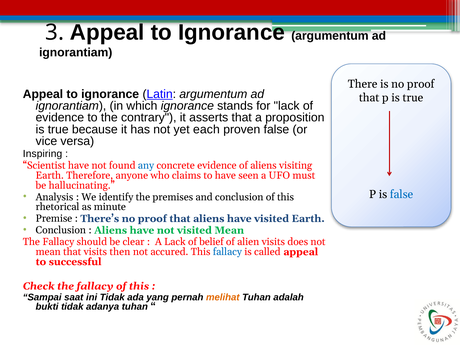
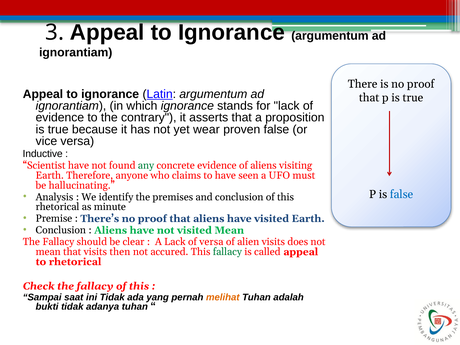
each: each -> wear
Inspiring: Inspiring -> Inductive
any colour: blue -> green
of belief: belief -> versa
fallacy at (227, 252) colour: blue -> green
to successful: successful -> rhetorical
